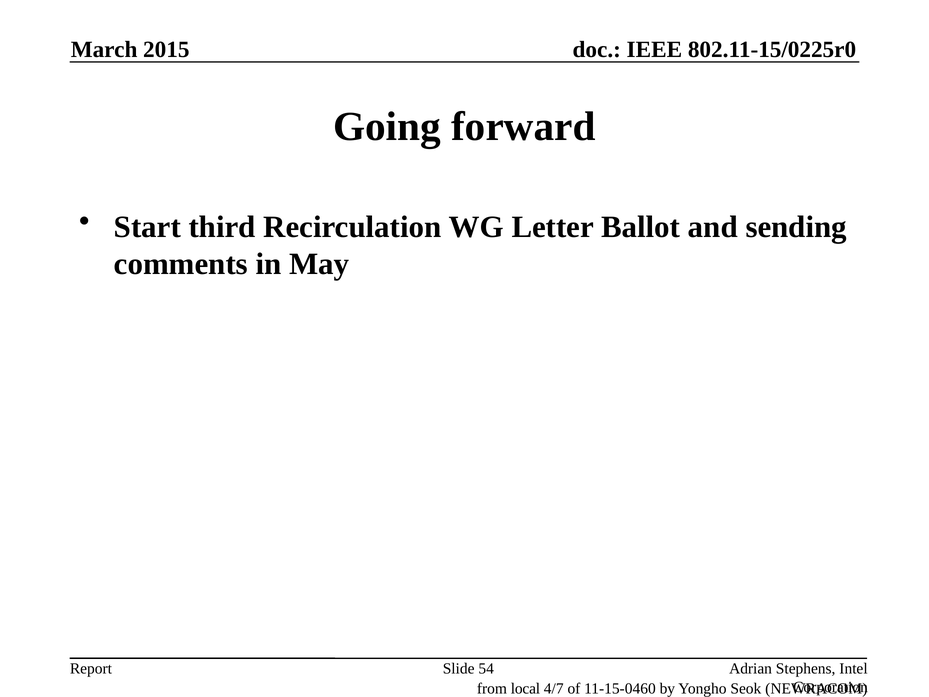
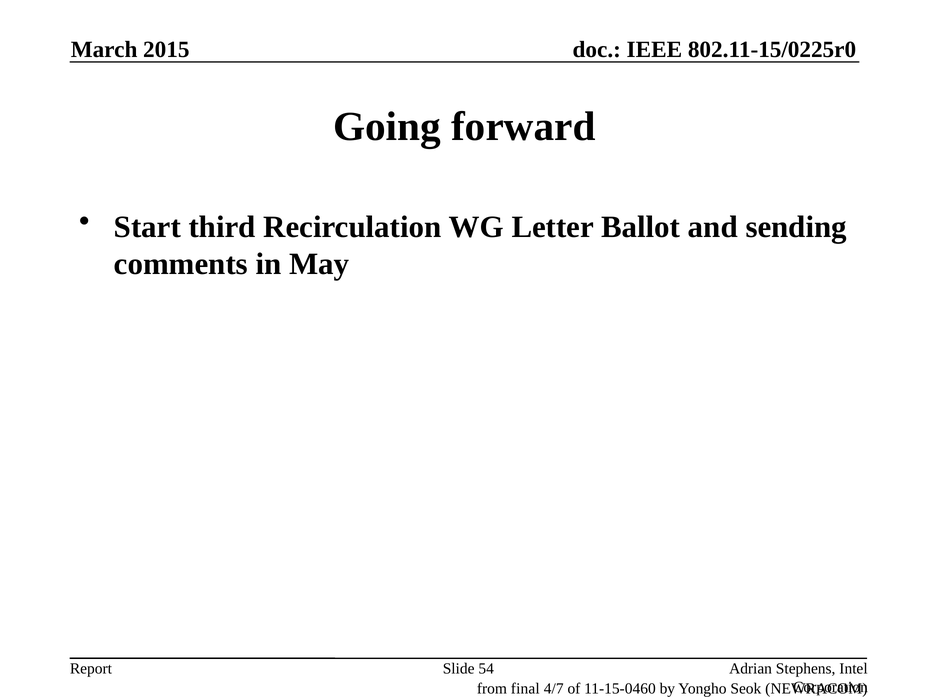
local: local -> final
